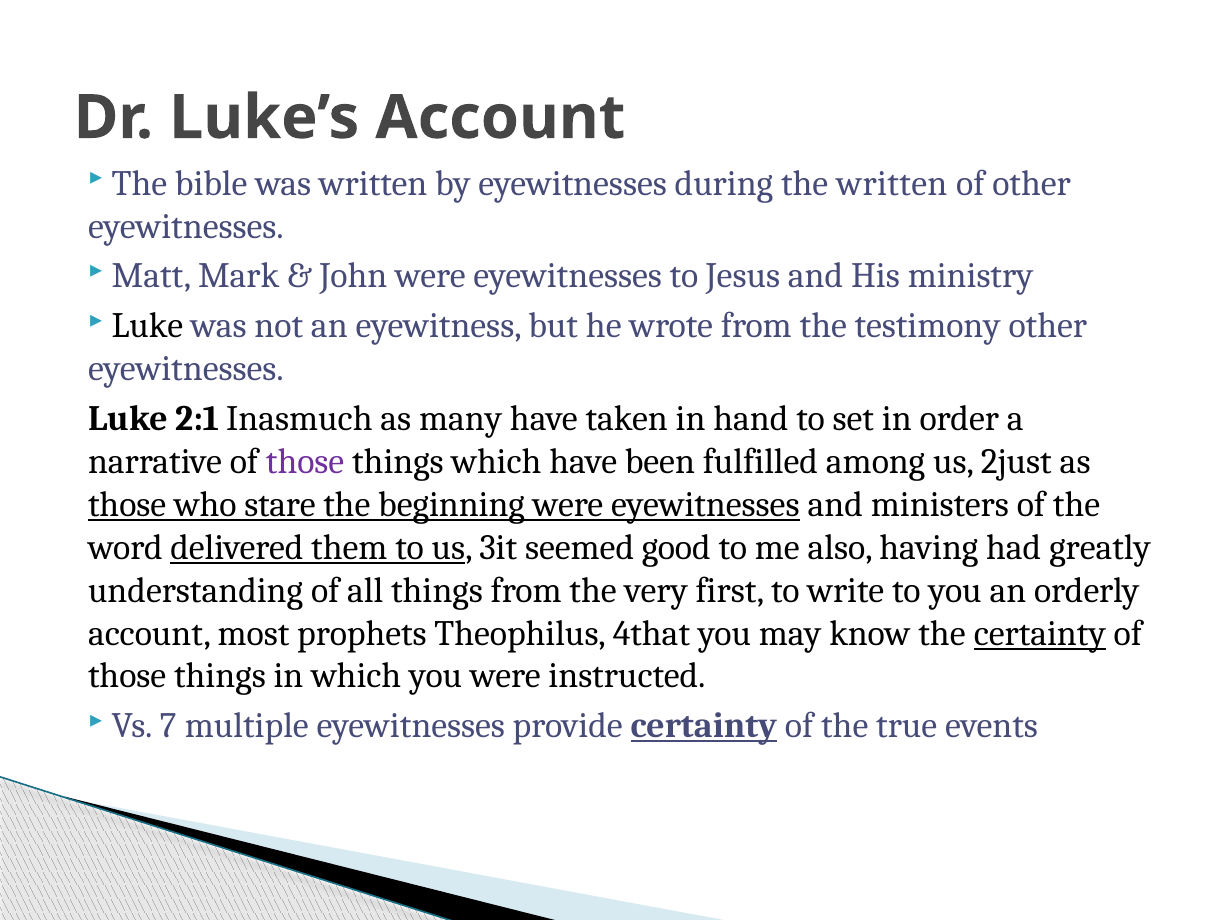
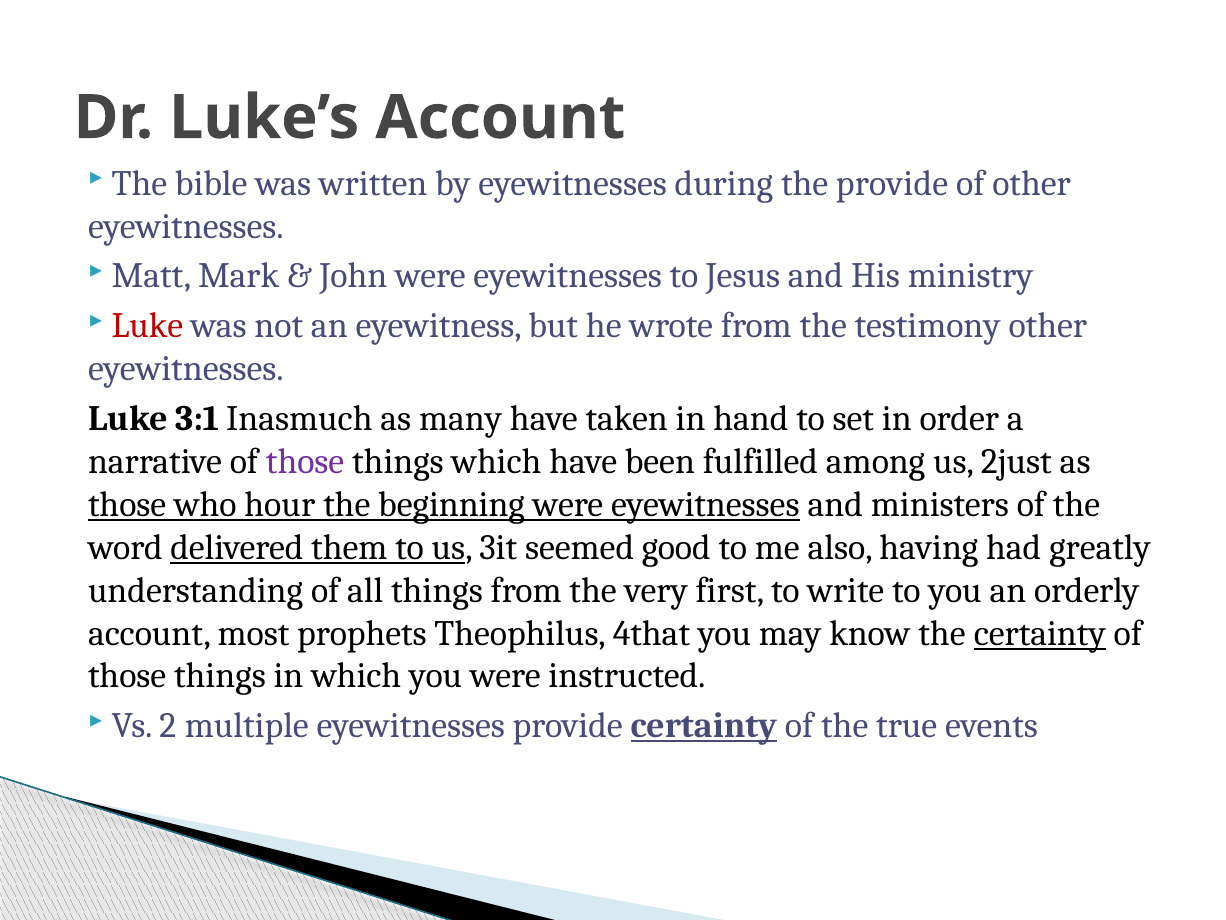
the written: written -> provide
Luke at (147, 326) colour: black -> red
2:1: 2:1 -> 3:1
stare: stare -> hour
7: 7 -> 2
